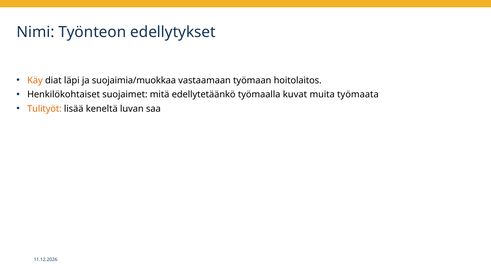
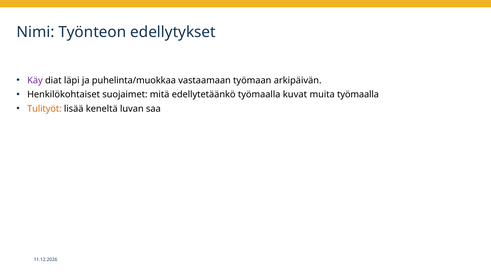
Käy colour: orange -> purple
suojaimia/muokkaa: suojaimia/muokkaa -> puhelinta/muokkaa
hoitolaitos: hoitolaitos -> arkipäivän
muita työmaata: työmaata -> työmaalla
